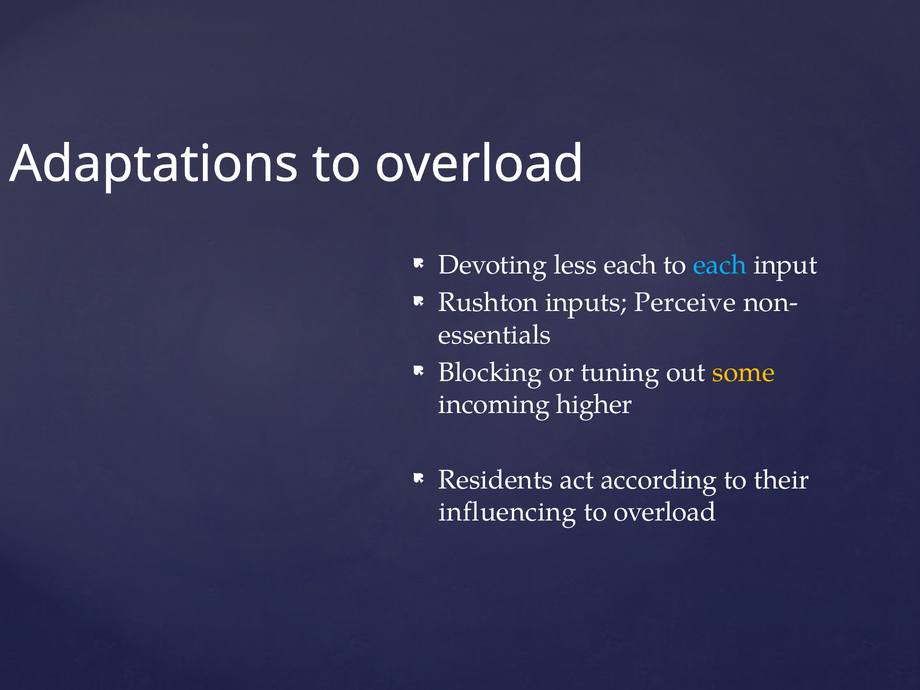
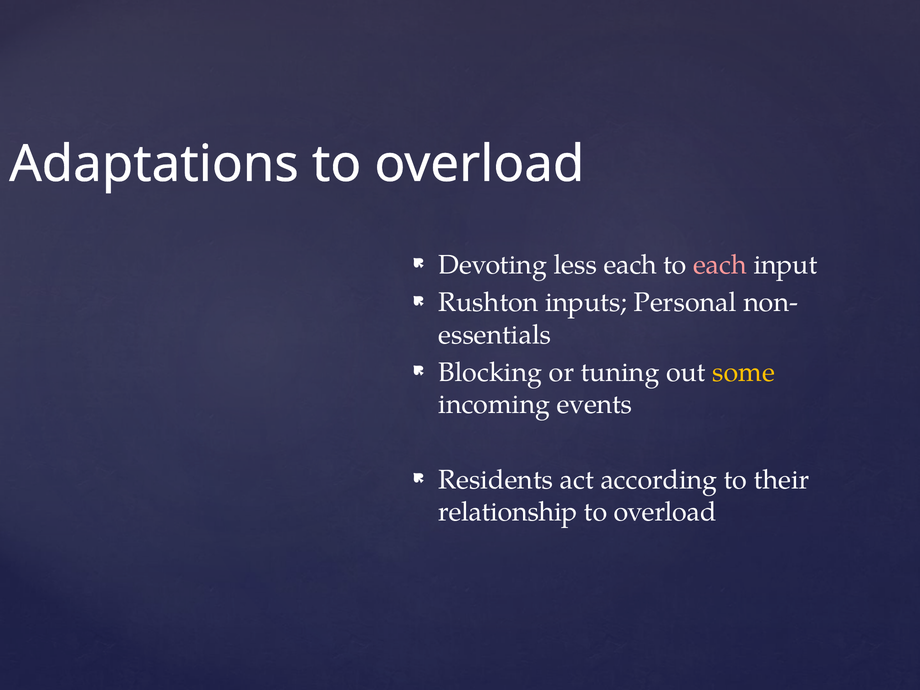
each at (720, 265) colour: light blue -> pink
Perceive: Perceive -> Personal
higher: higher -> events
influencing: influencing -> relationship
